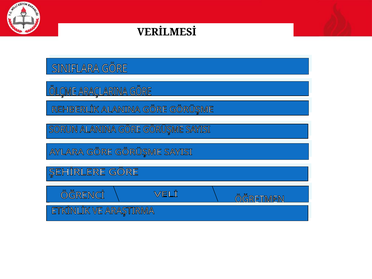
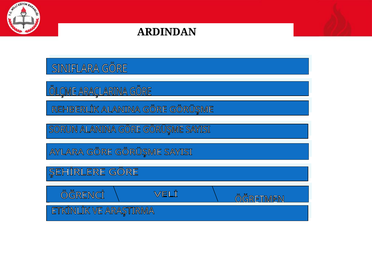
VERİLMESİ: VERİLMESİ -> ARDINDAN
